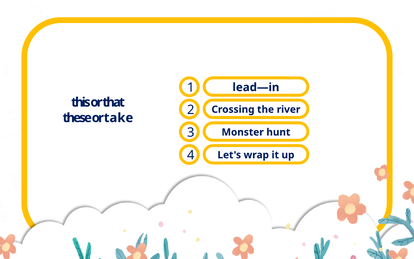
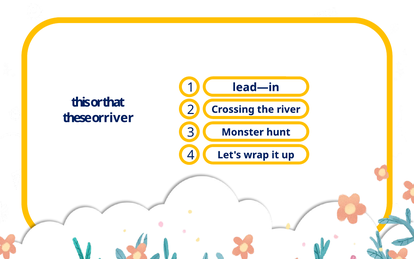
or take: take -> river
